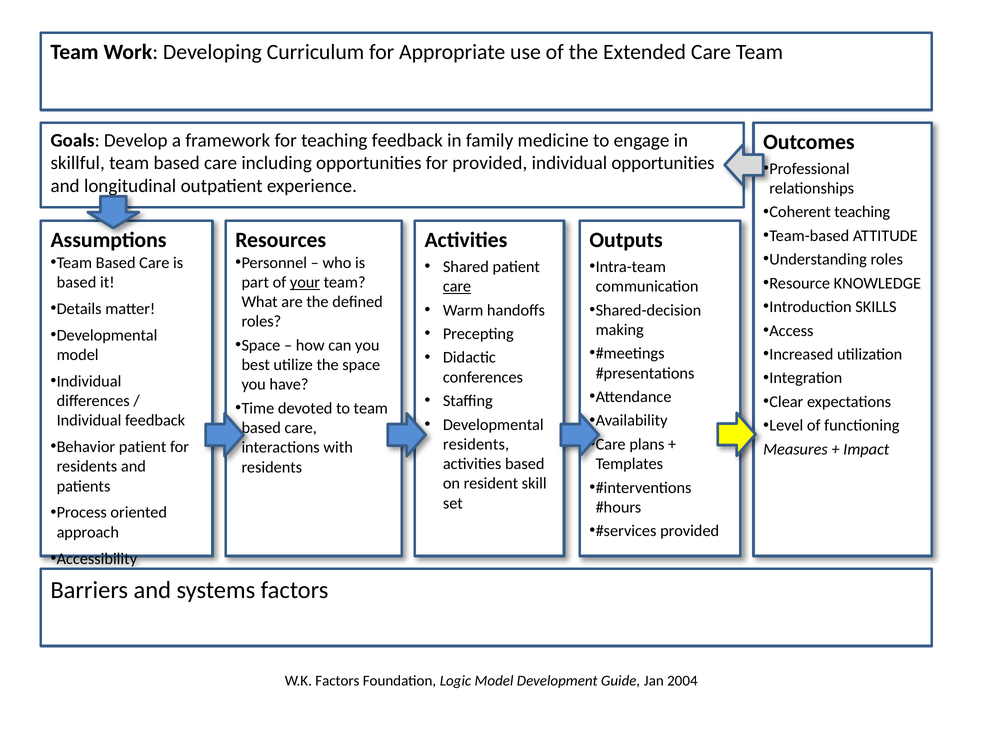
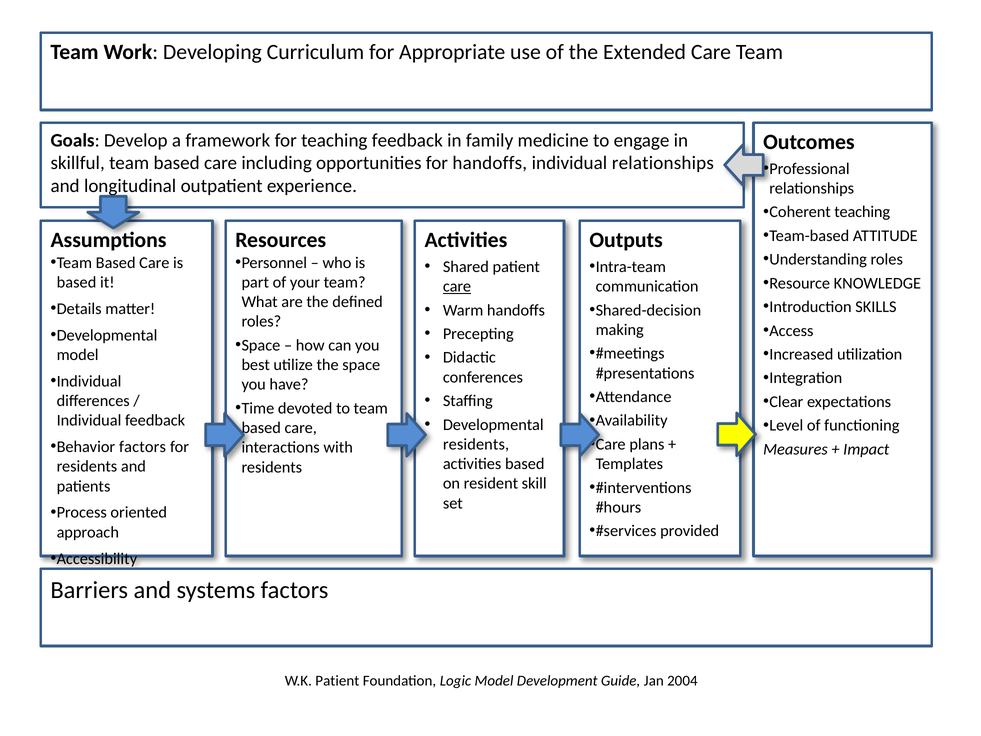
for provided: provided -> handoffs
individual opportunities: opportunities -> relationships
your underline: present -> none
Behavior patient: patient -> factors
W.K Factors: Factors -> Patient
